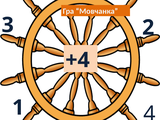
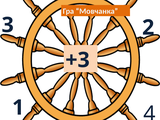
+4: +4 -> +3
